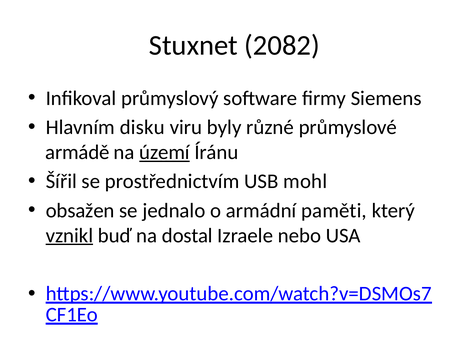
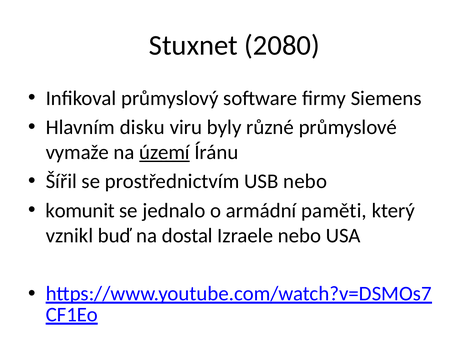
2082: 2082 -> 2080
armádě: armádě -> vymaže
USB mohl: mohl -> nebo
obsažen: obsažen -> komunit
vznikl underline: present -> none
